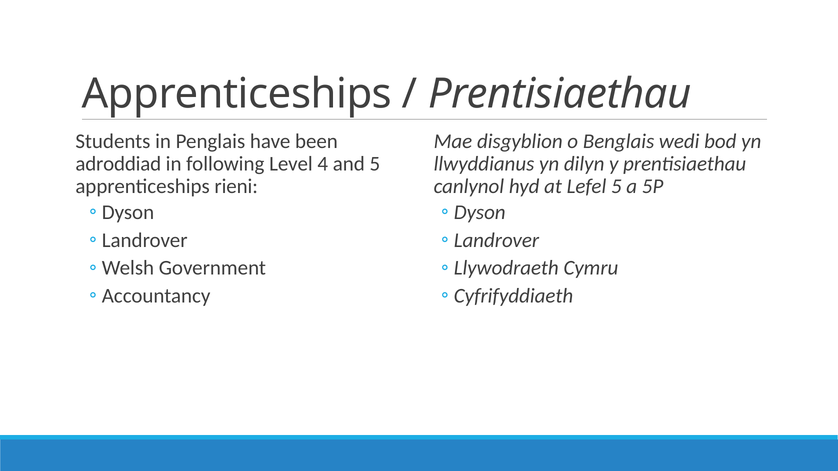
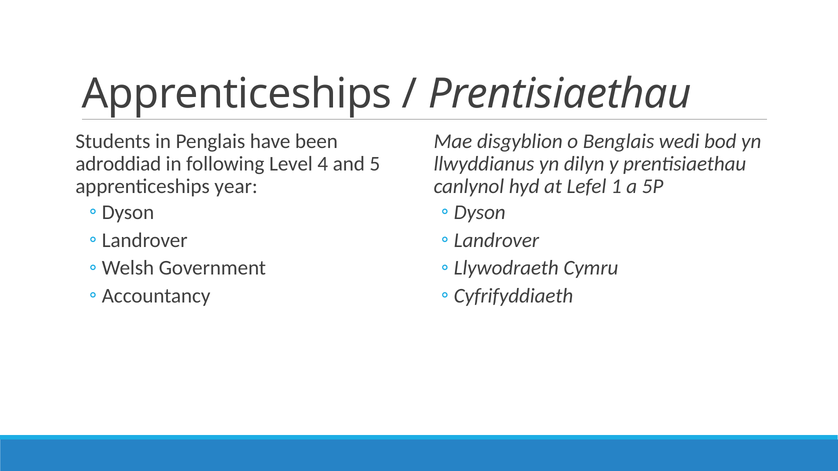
rieni: rieni -> year
Lefel 5: 5 -> 1
